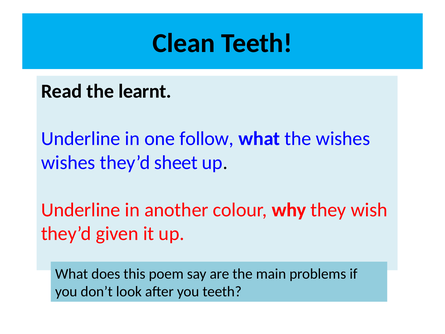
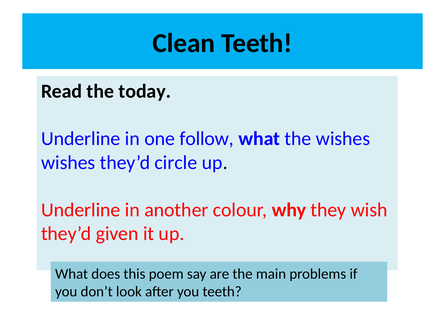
learnt: learnt -> today
sheet: sheet -> circle
